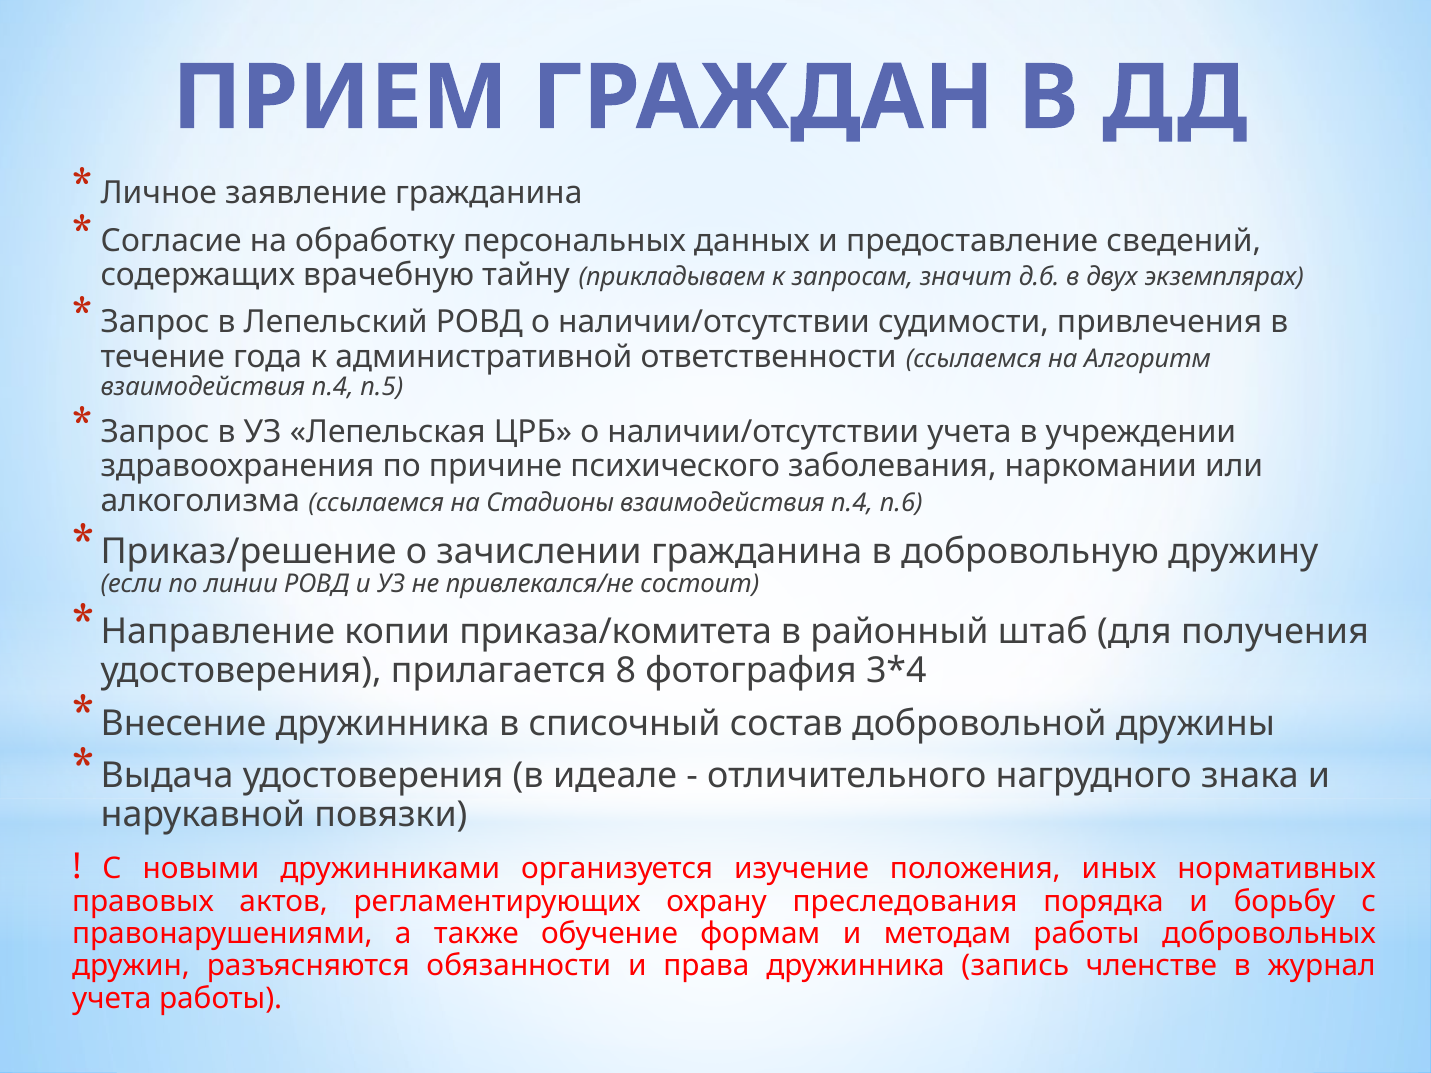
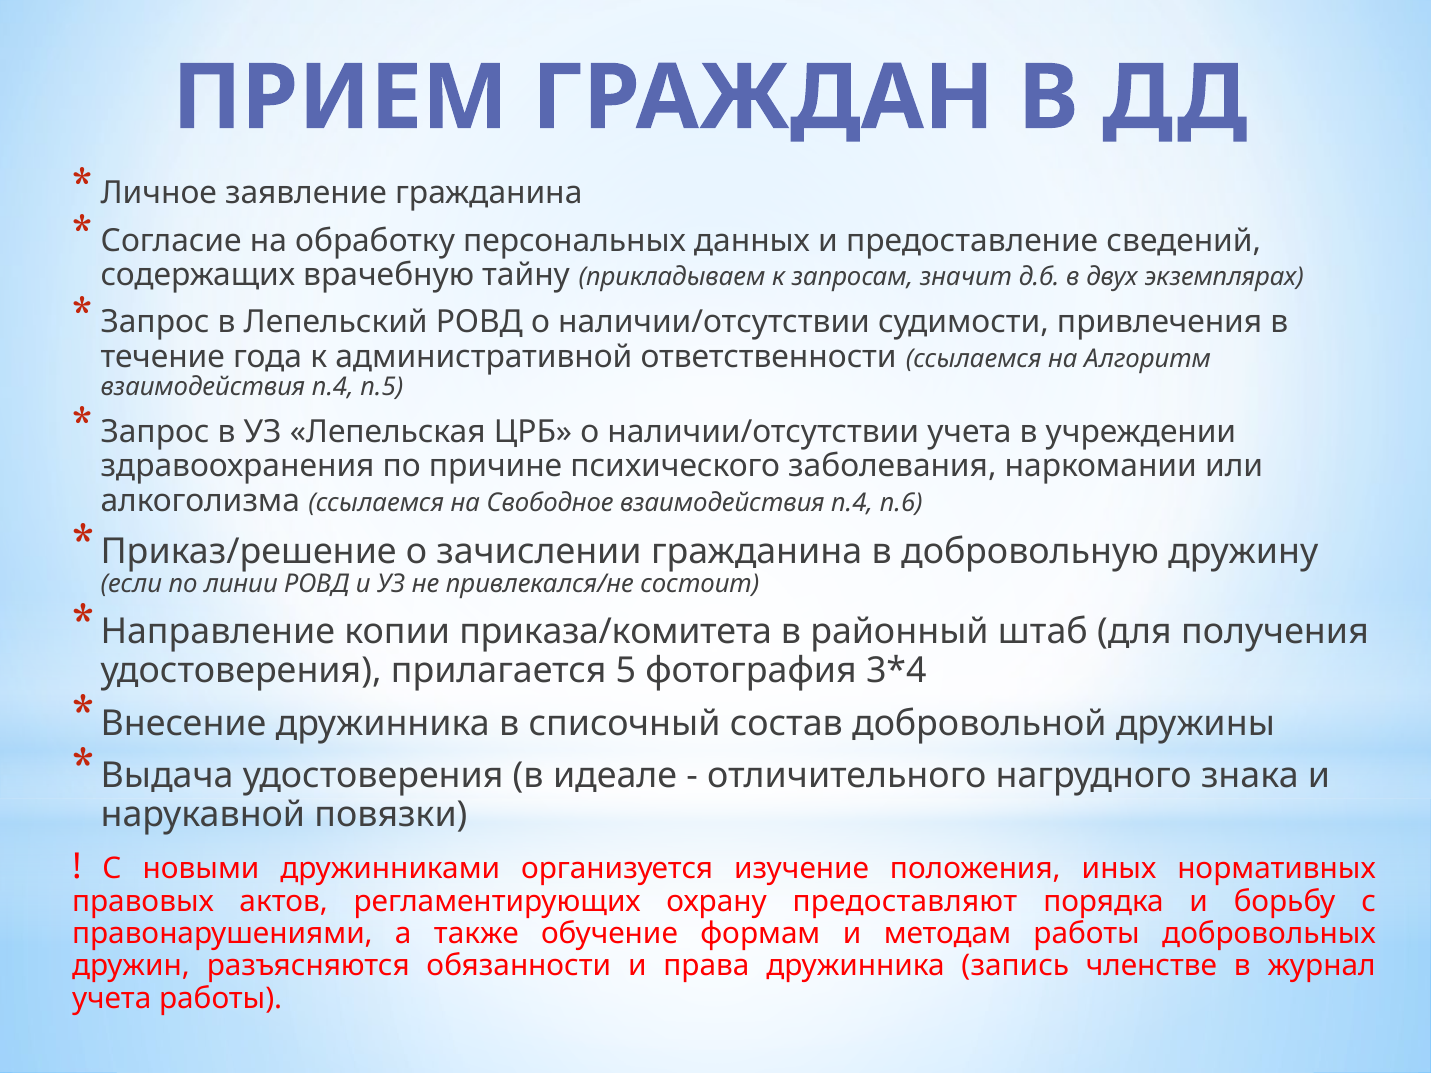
Стадионы: Стадионы -> Свободное
8: 8 -> 5
преследования: преследования -> предоставляют
